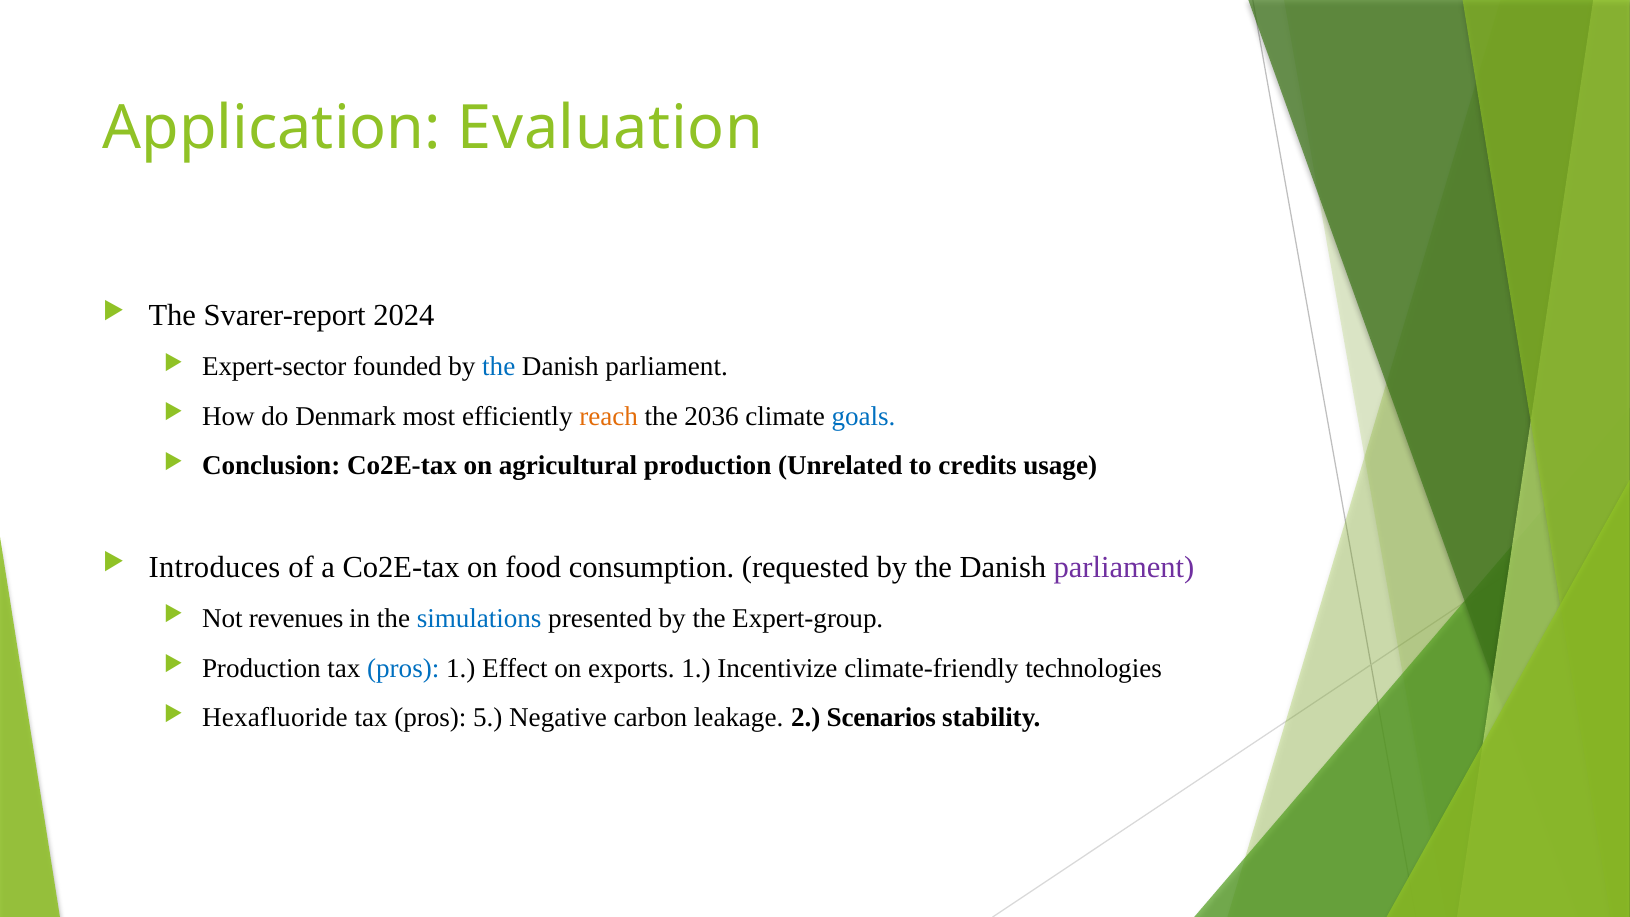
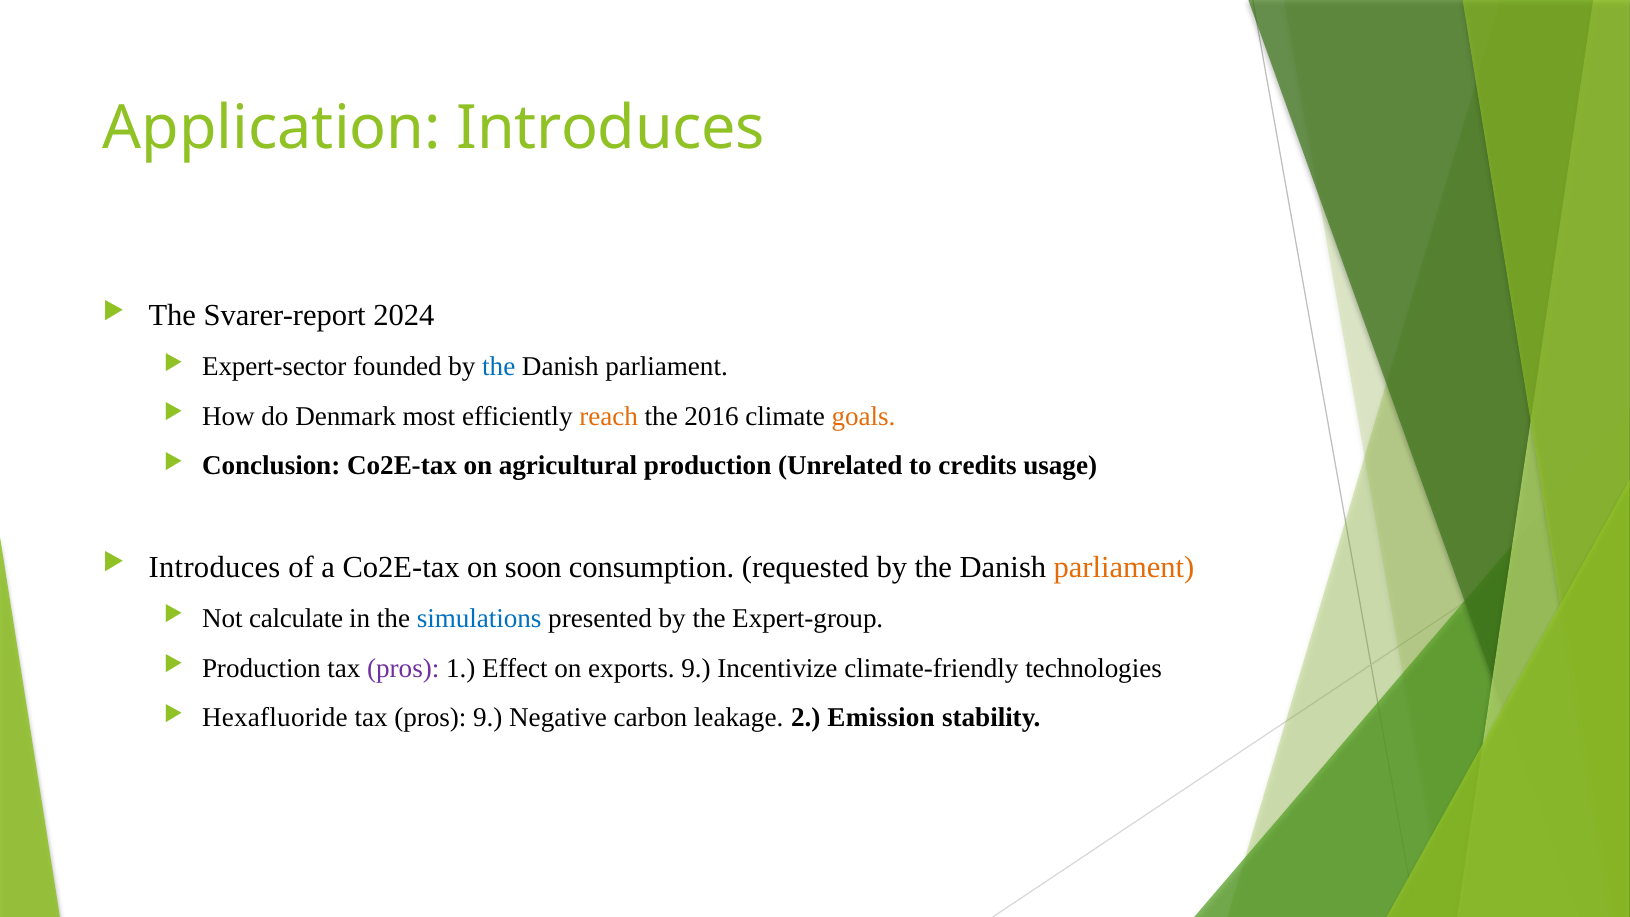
Application Evaluation: Evaluation -> Introduces
2036: 2036 -> 2016
goals colour: blue -> orange
food: food -> soon
parliament at (1124, 567) colour: purple -> orange
revenues: revenues -> calculate
pros at (403, 668) colour: blue -> purple
exports 1: 1 -> 9
pros 5: 5 -> 9
Scenarios: Scenarios -> Emission
